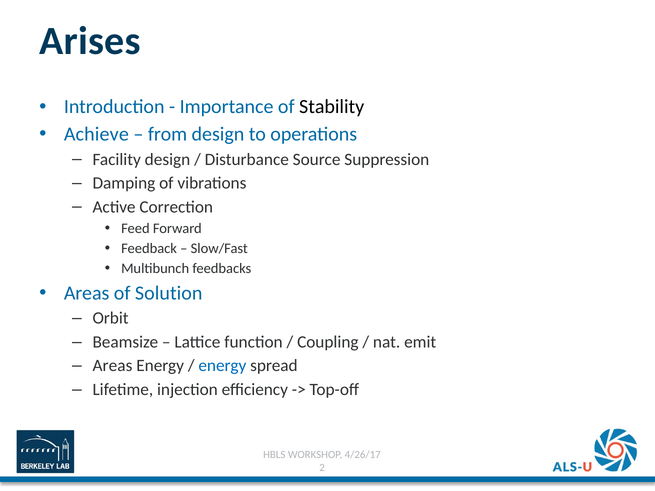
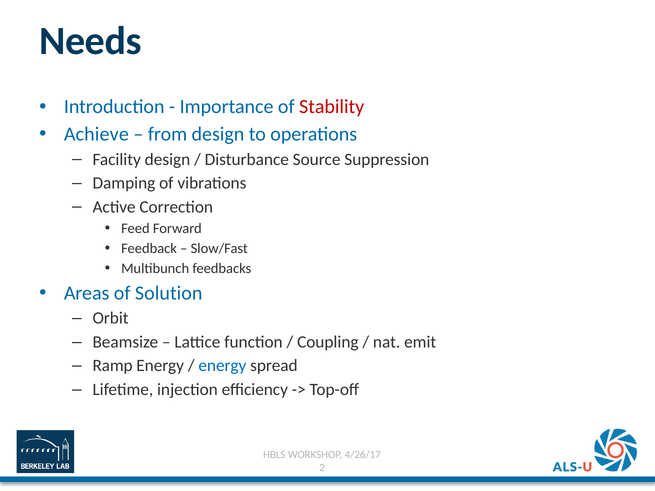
Arises: Arises -> Needs
Stability colour: black -> red
Areas at (112, 366): Areas -> Ramp
